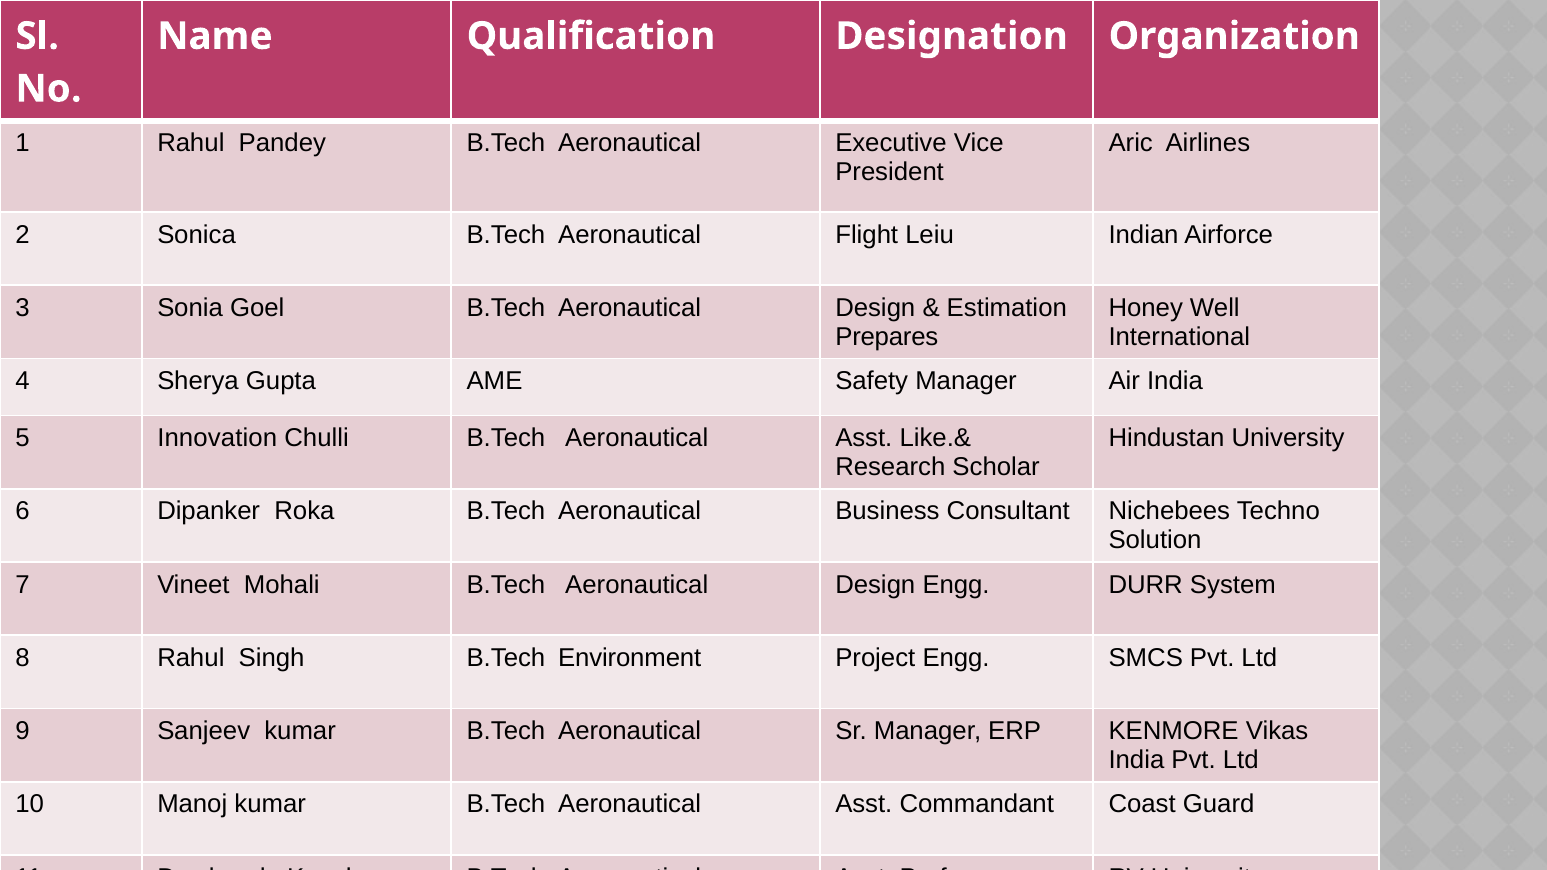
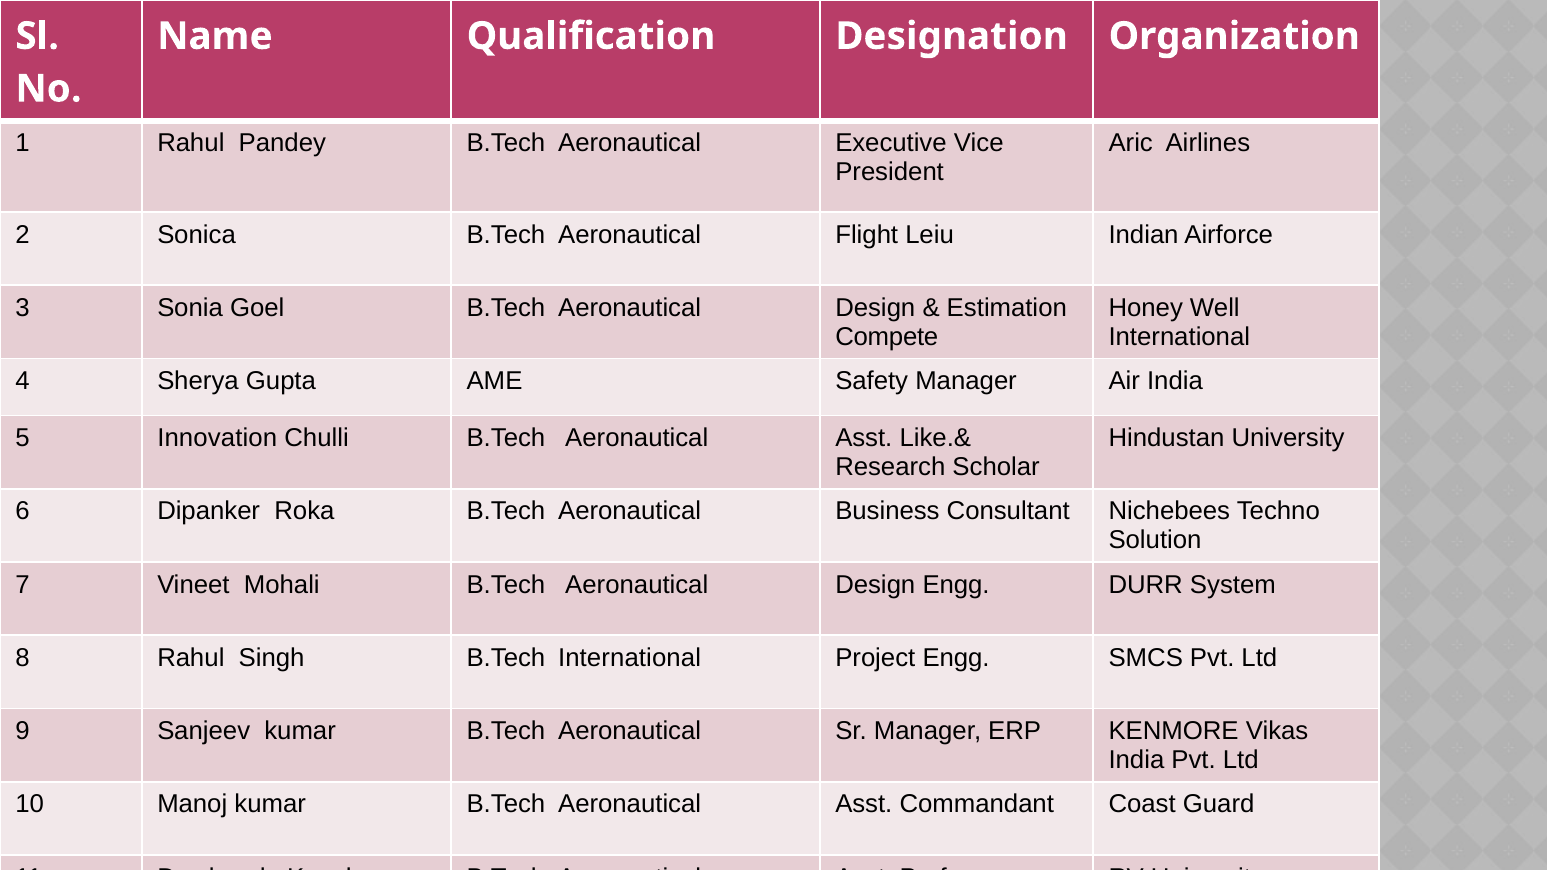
Prepares: Prepares -> Compete
B.Tech Environment: Environment -> International
